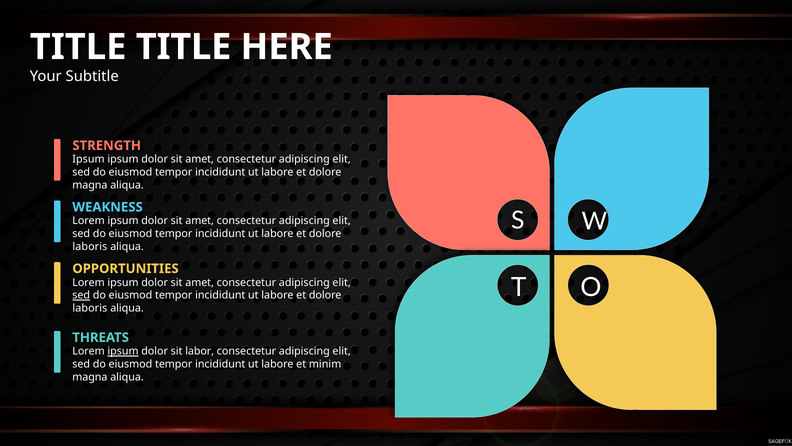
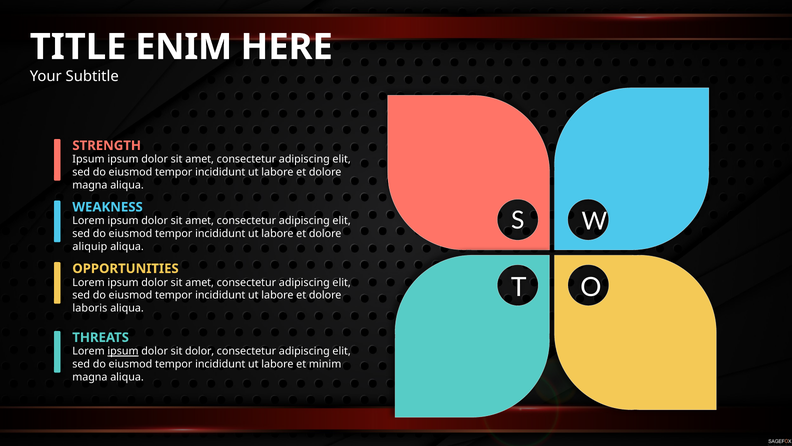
TITLE at (184, 47): TITLE -> ENIM
laboris at (90, 246): laboris -> aliquip
sed at (81, 295) underline: present -> none
sit labor: labor -> dolor
